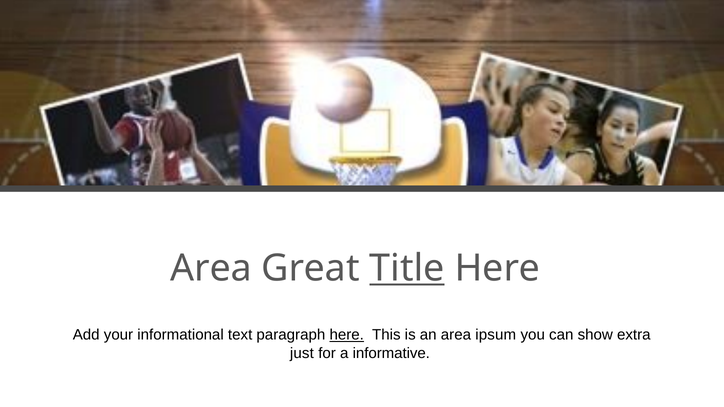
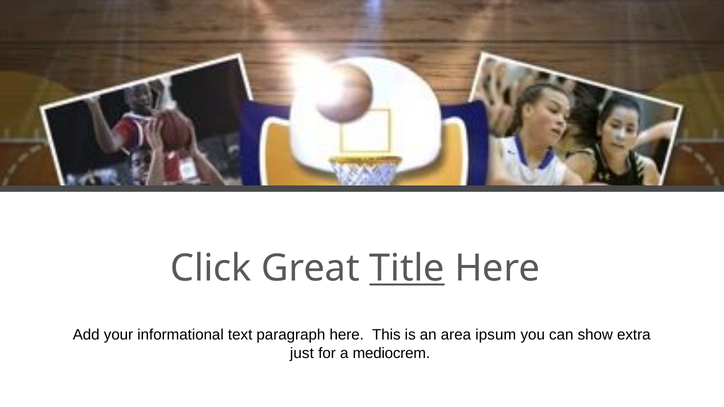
Area at (211, 269): Area -> Click
here at (347, 335) underline: present -> none
informative: informative -> mediocrem
